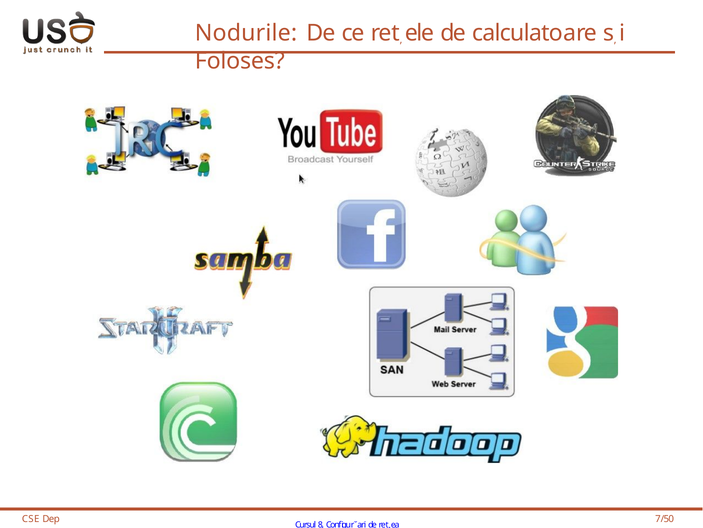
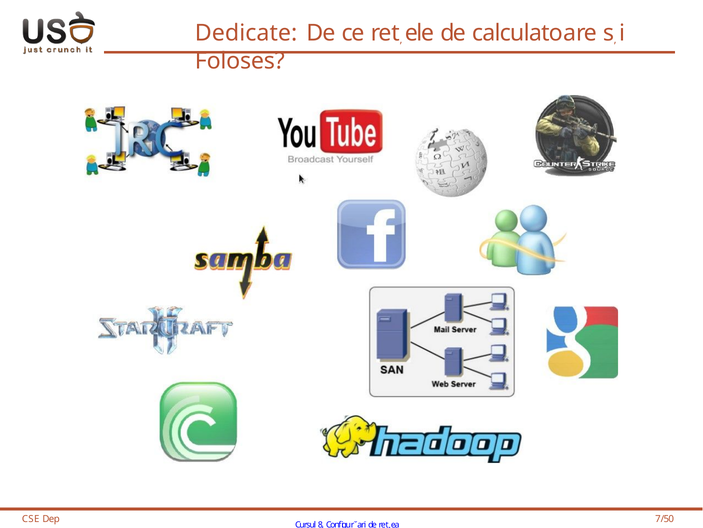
Nodurile: Nodurile -> Dedicate
